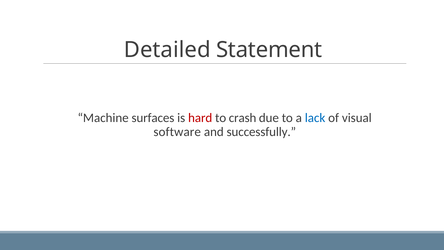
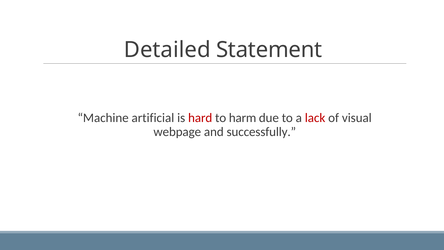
surfaces: surfaces -> artificial
crash: crash -> harm
lack colour: blue -> red
software: software -> webpage
